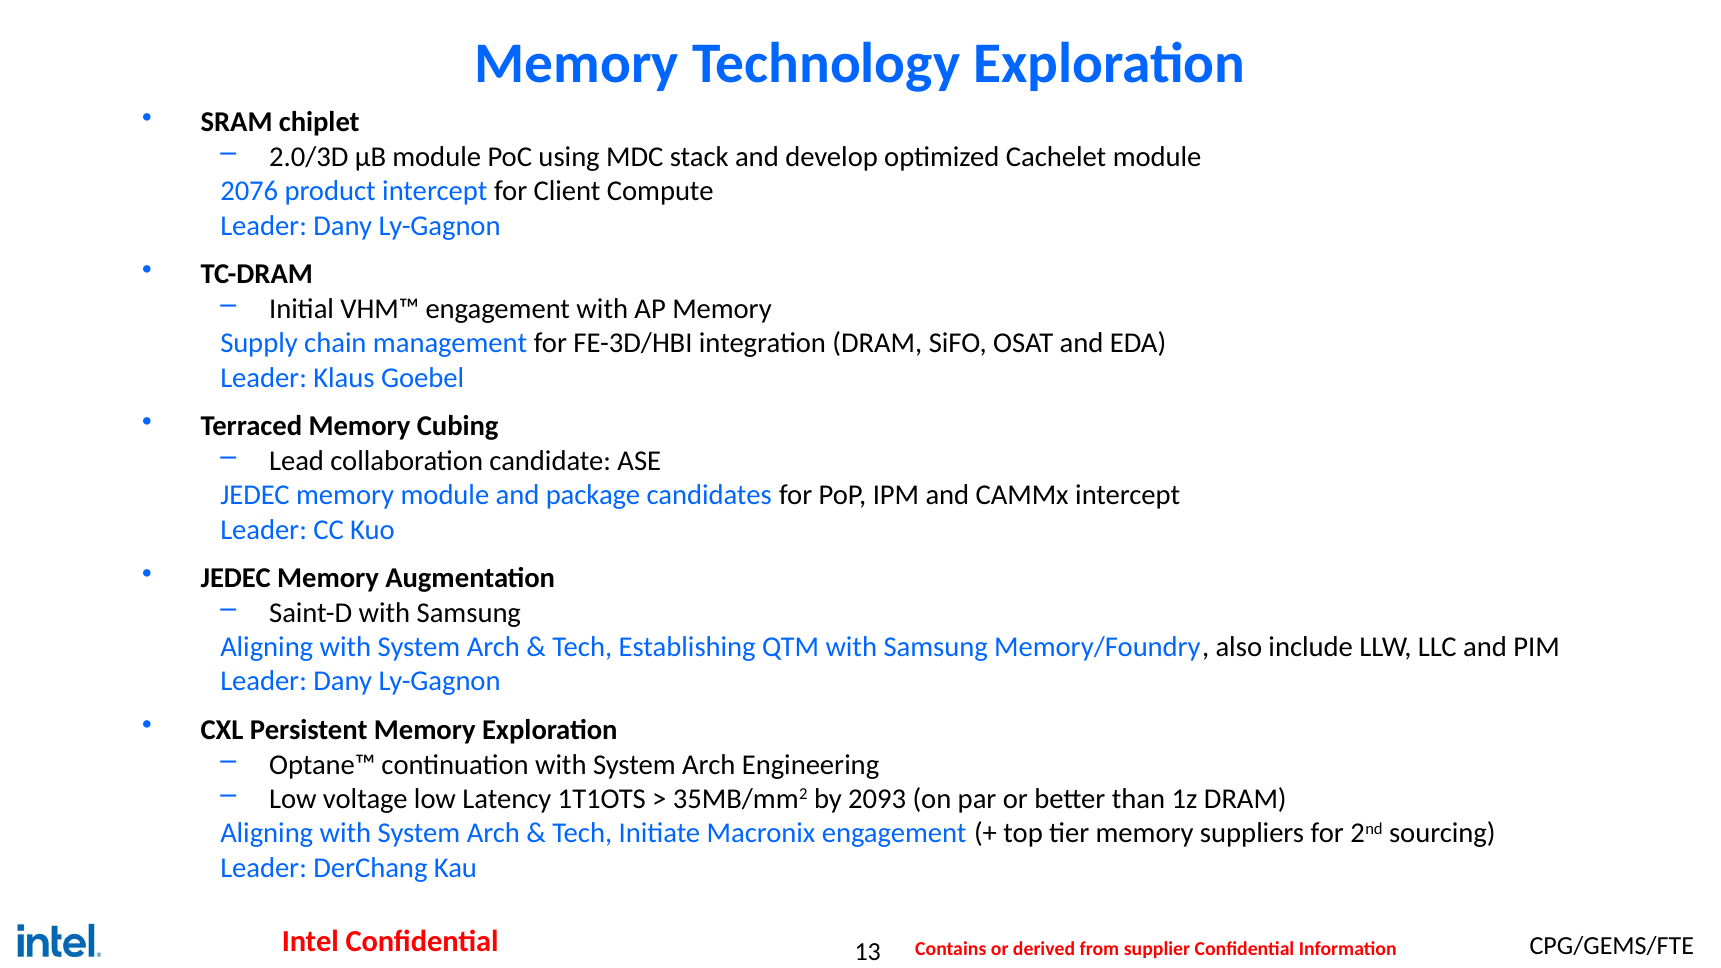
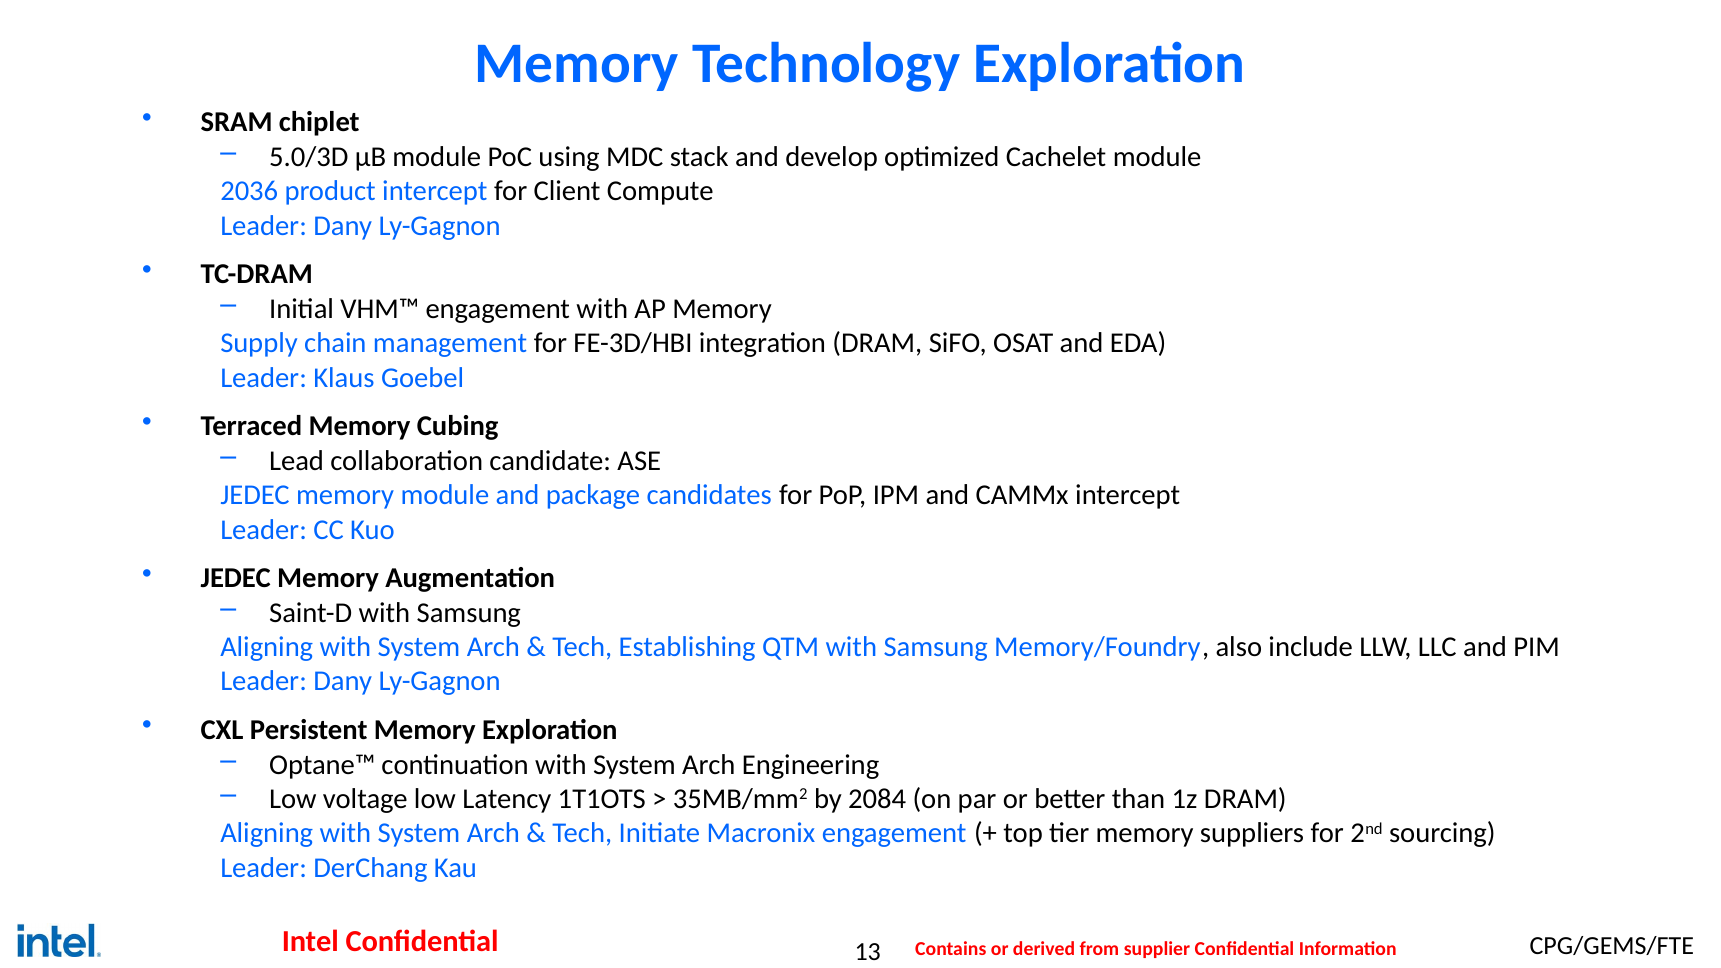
2.0/3D: 2.0/3D -> 5.0/3D
2076: 2076 -> 2036
2093: 2093 -> 2084
